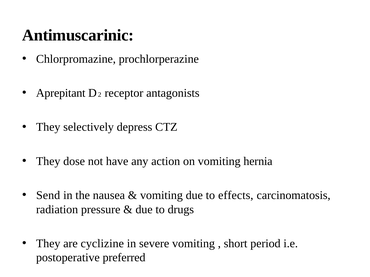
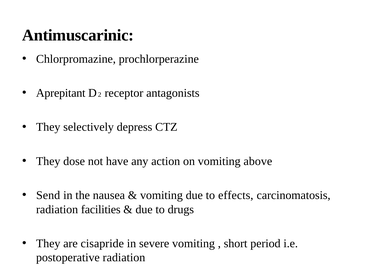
hernia: hernia -> above
pressure: pressure -> facilities
cyclizine: cyclizine -> cisapride
postoperative preferred: preferred -> radiation
